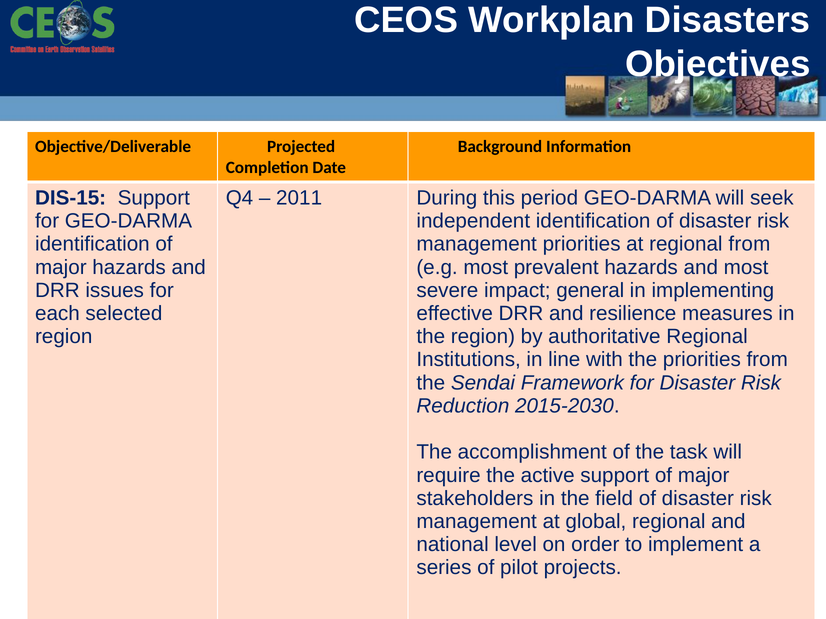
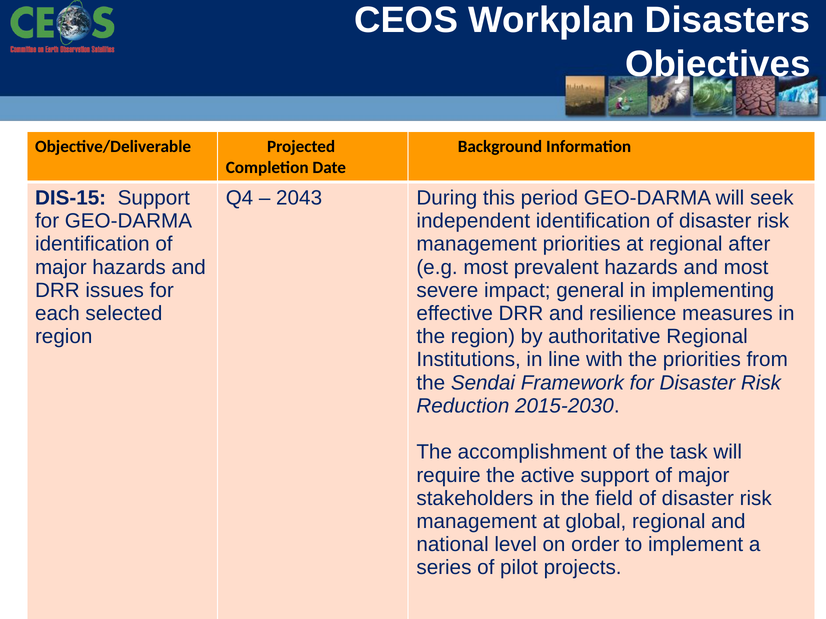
2011: 2011 -> 2043
regional from: from -> after
